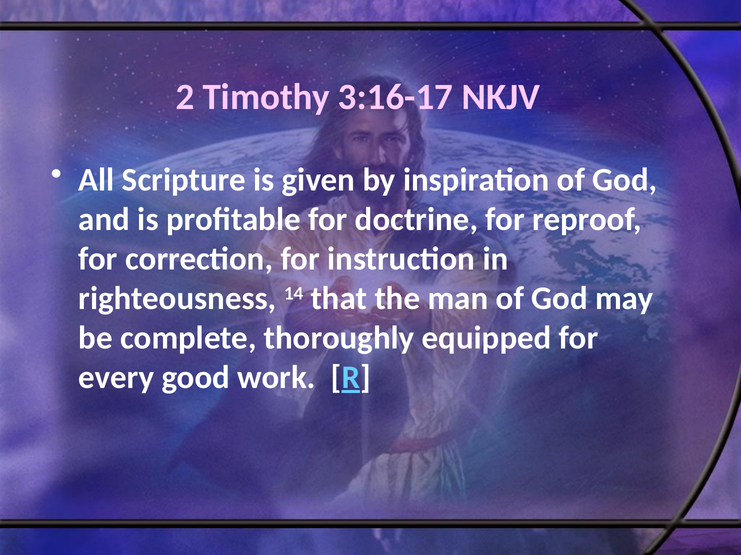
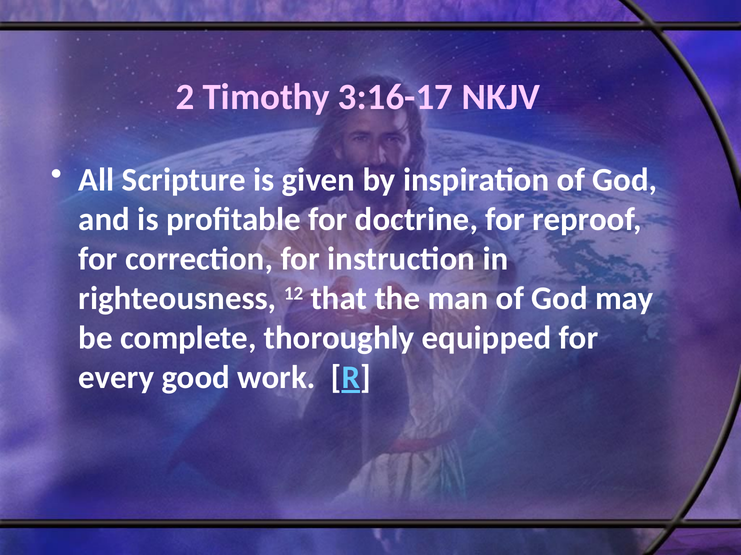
14: 14 -> 12
